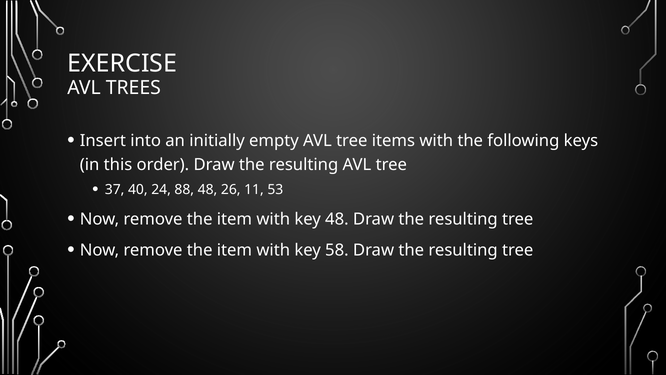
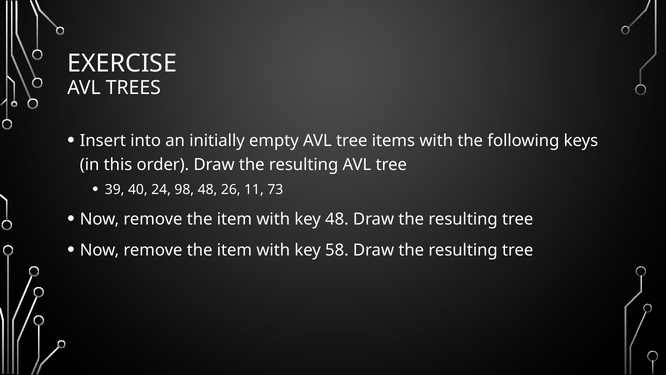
37: 37 -> 39
88: 88 -> 98
53: 53 -> 73
